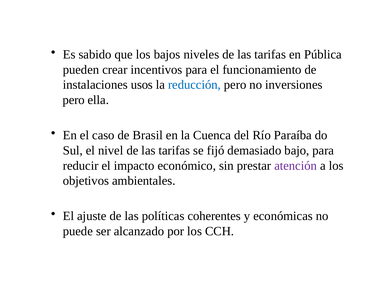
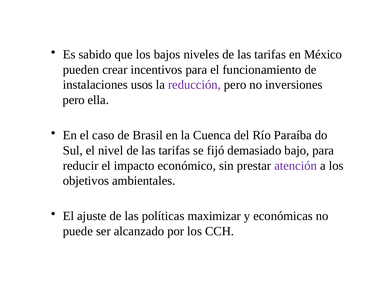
Pública: Pública -> México
reducción colour: blue -> purple
coherentes: coherentes -> maximizar
